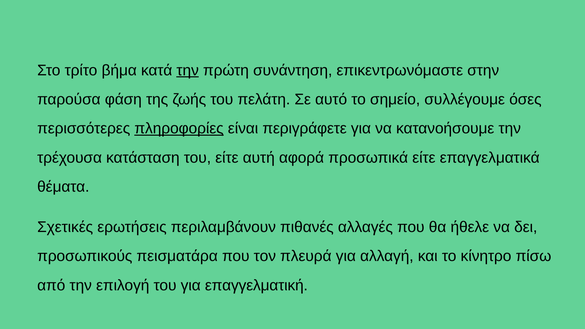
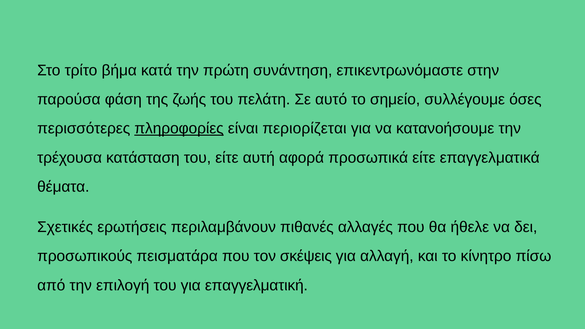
την at (188, 70) underline: present -> none
περιγράφετε: περιγράφετε -> περιορίζεται
πλευρά: πλευρά -> σκέψεις
